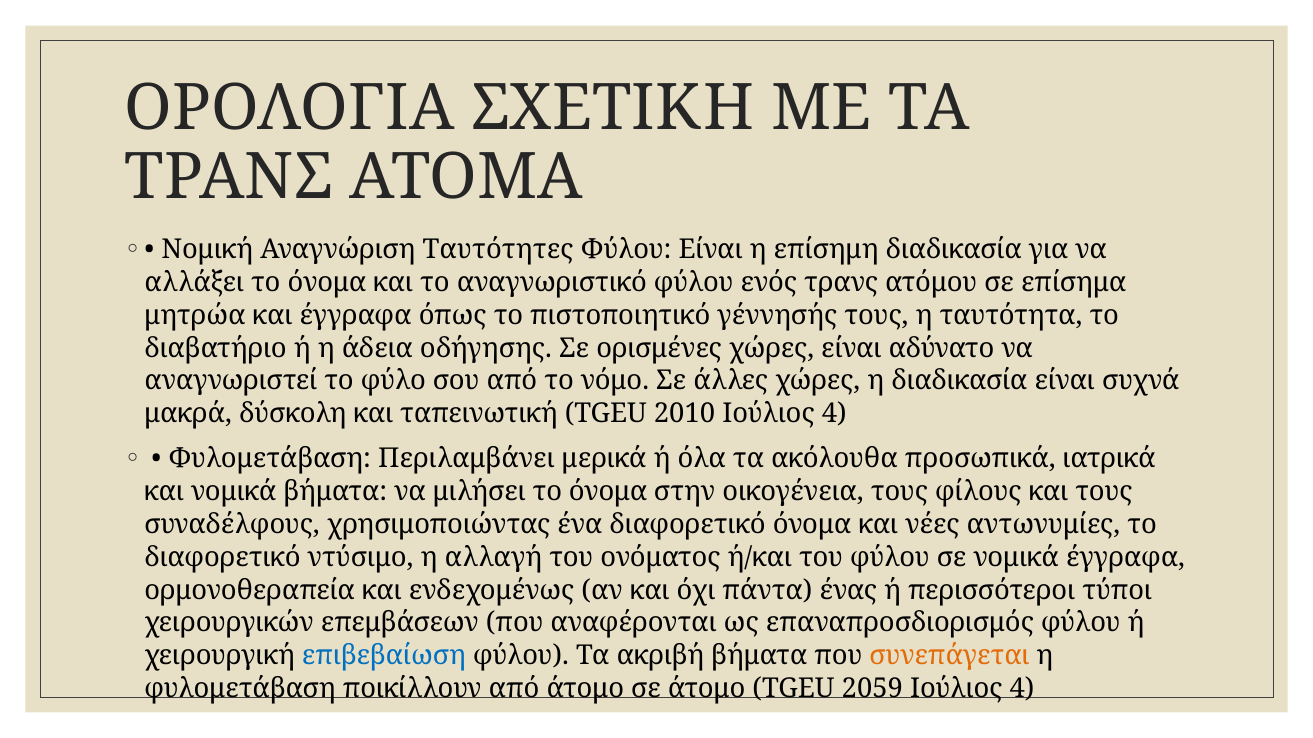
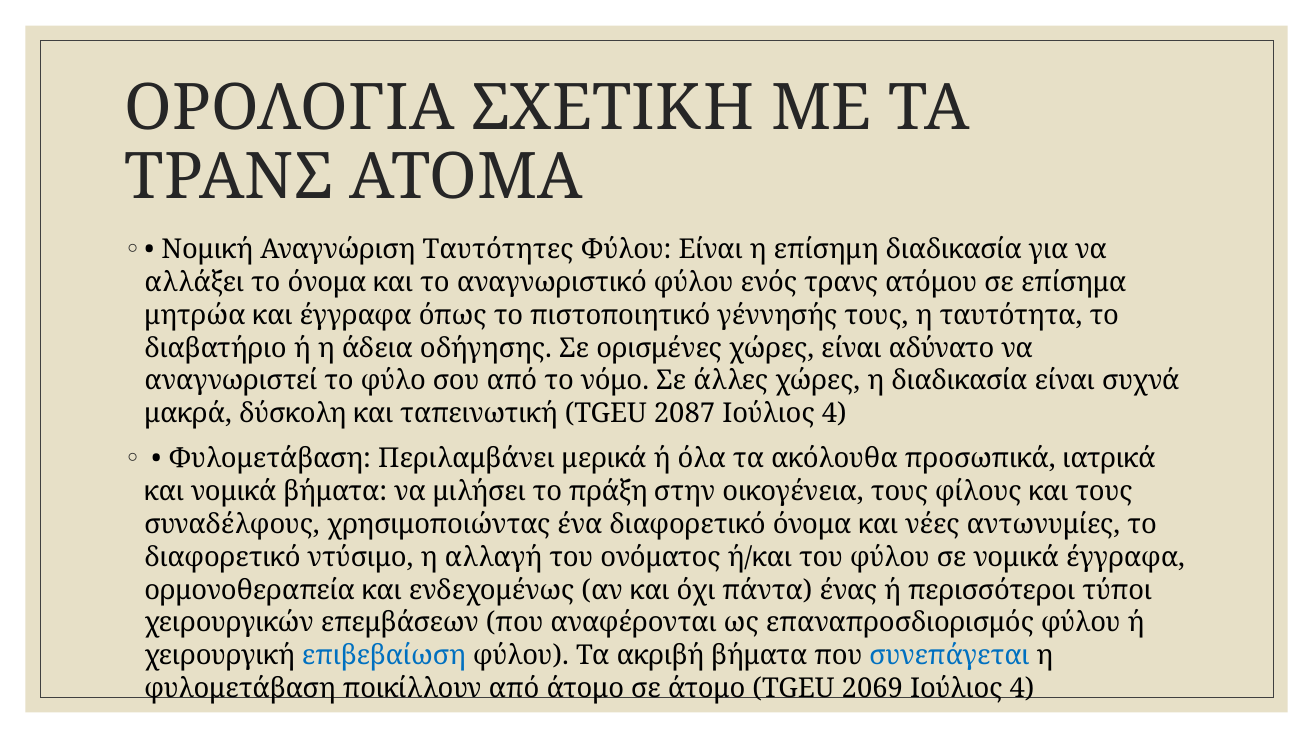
2010: 2010 -> 2087
μιλήσει το όνομα: όνομα -> πράξη
συνεπάγεται colour: orange -> blue
2059: 2059 -> 2069
